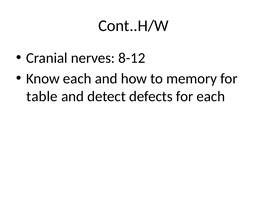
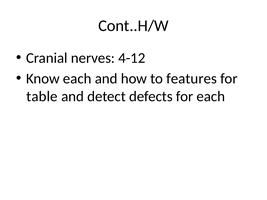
8-12: 8-12 -> 4-12
memory: memory -> features
